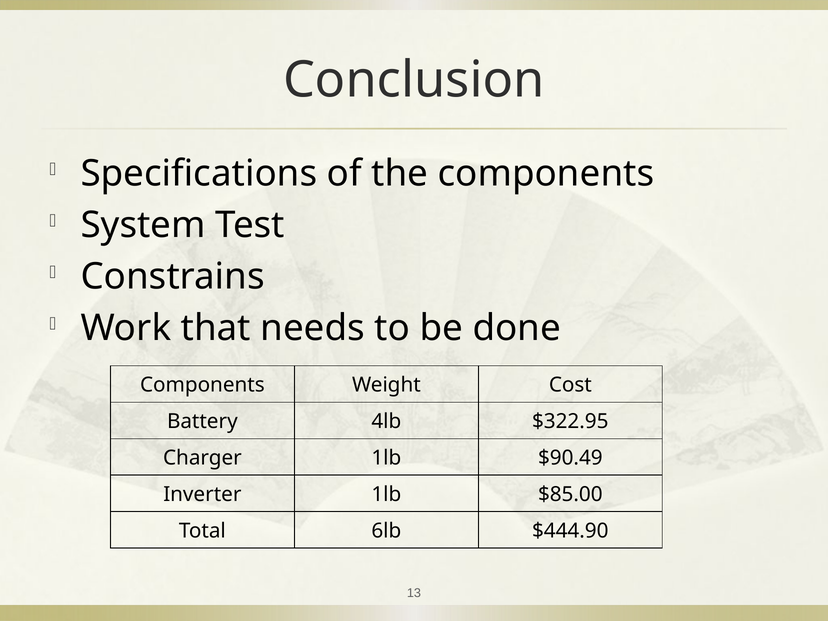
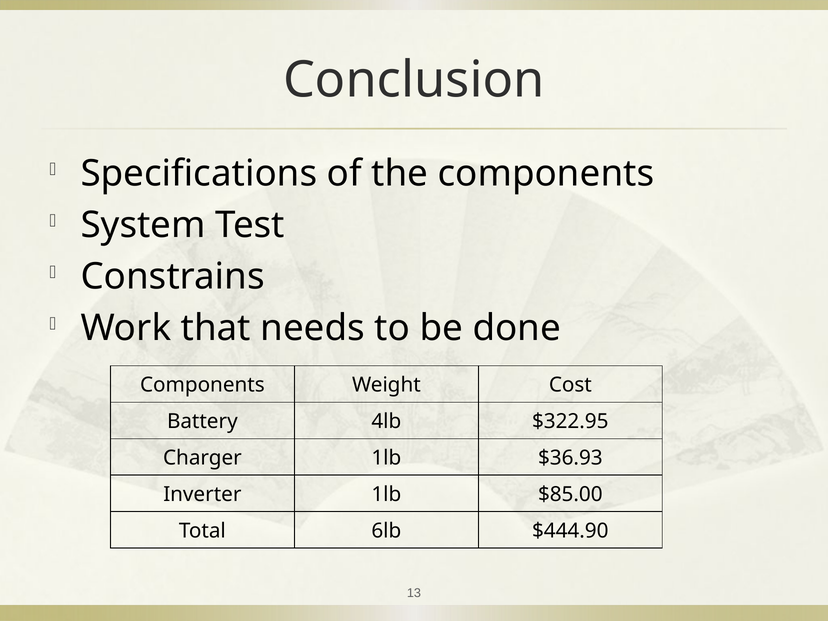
$90.49: $90.49 -> $36.93
